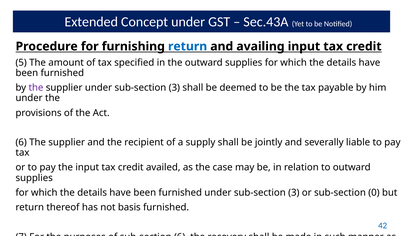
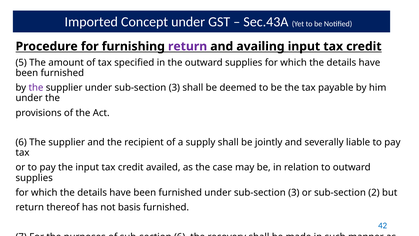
Extended: Extended -> Imported
return at (188, 46) colour: blue -> purple
0: 0 -> 2
